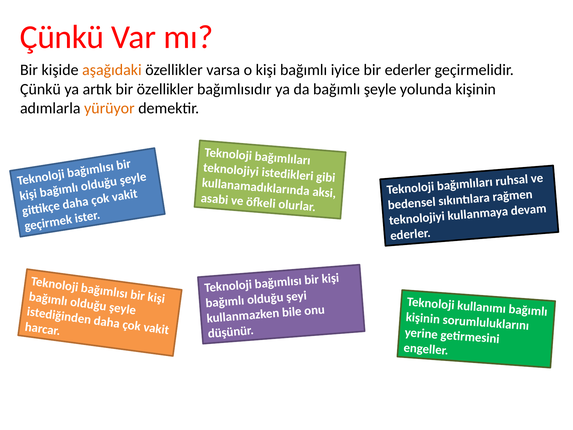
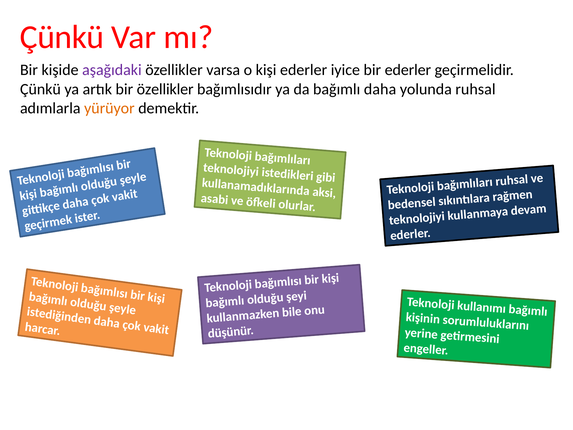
aşağıdaki colour: orange -> purple
o kişi bağımlı: bağımlı -> ederler
bağımlı şeyle: şeyle -> daha
yolunda kişinin: kişinin -> ruhsal
